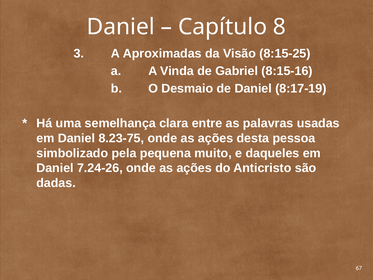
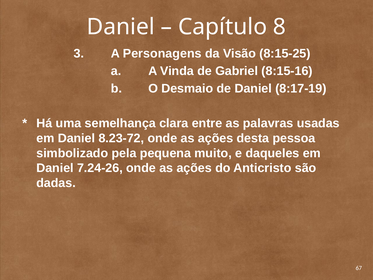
Aproximadas: Aproximadas -> Personagens
8.23-75: 8.23-75 -> 8.23-72
